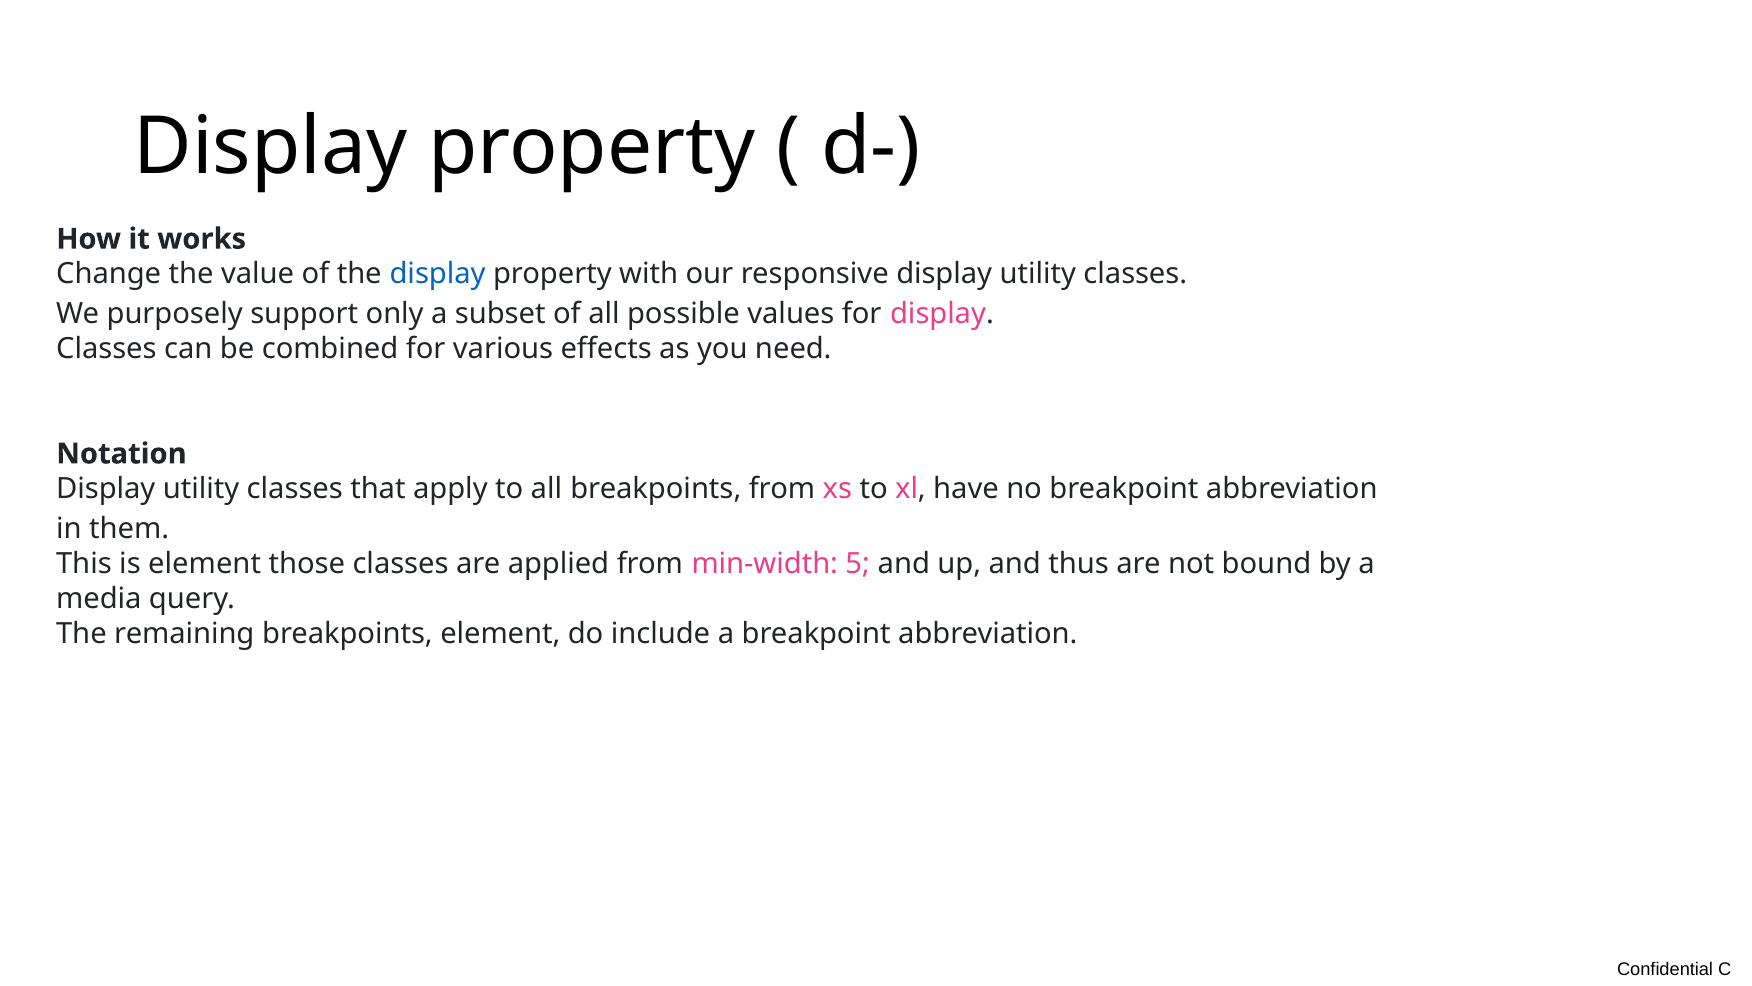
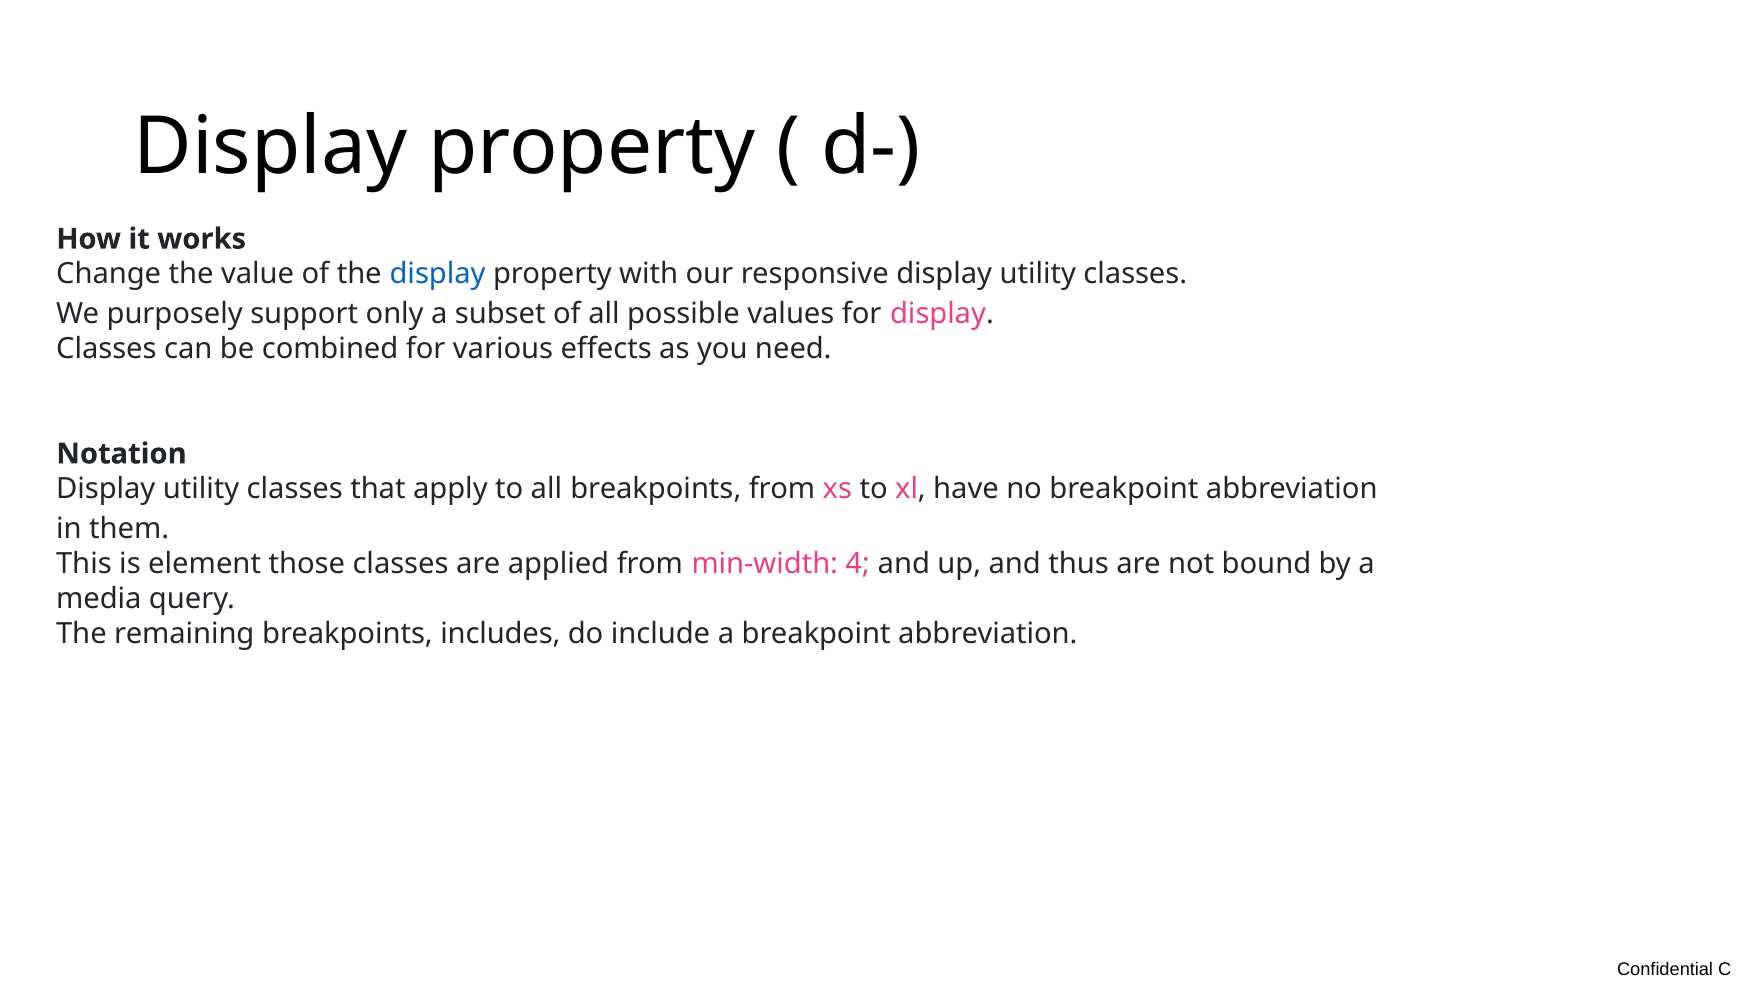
5: 5 -> 4
breakpoints element: element -> includes
